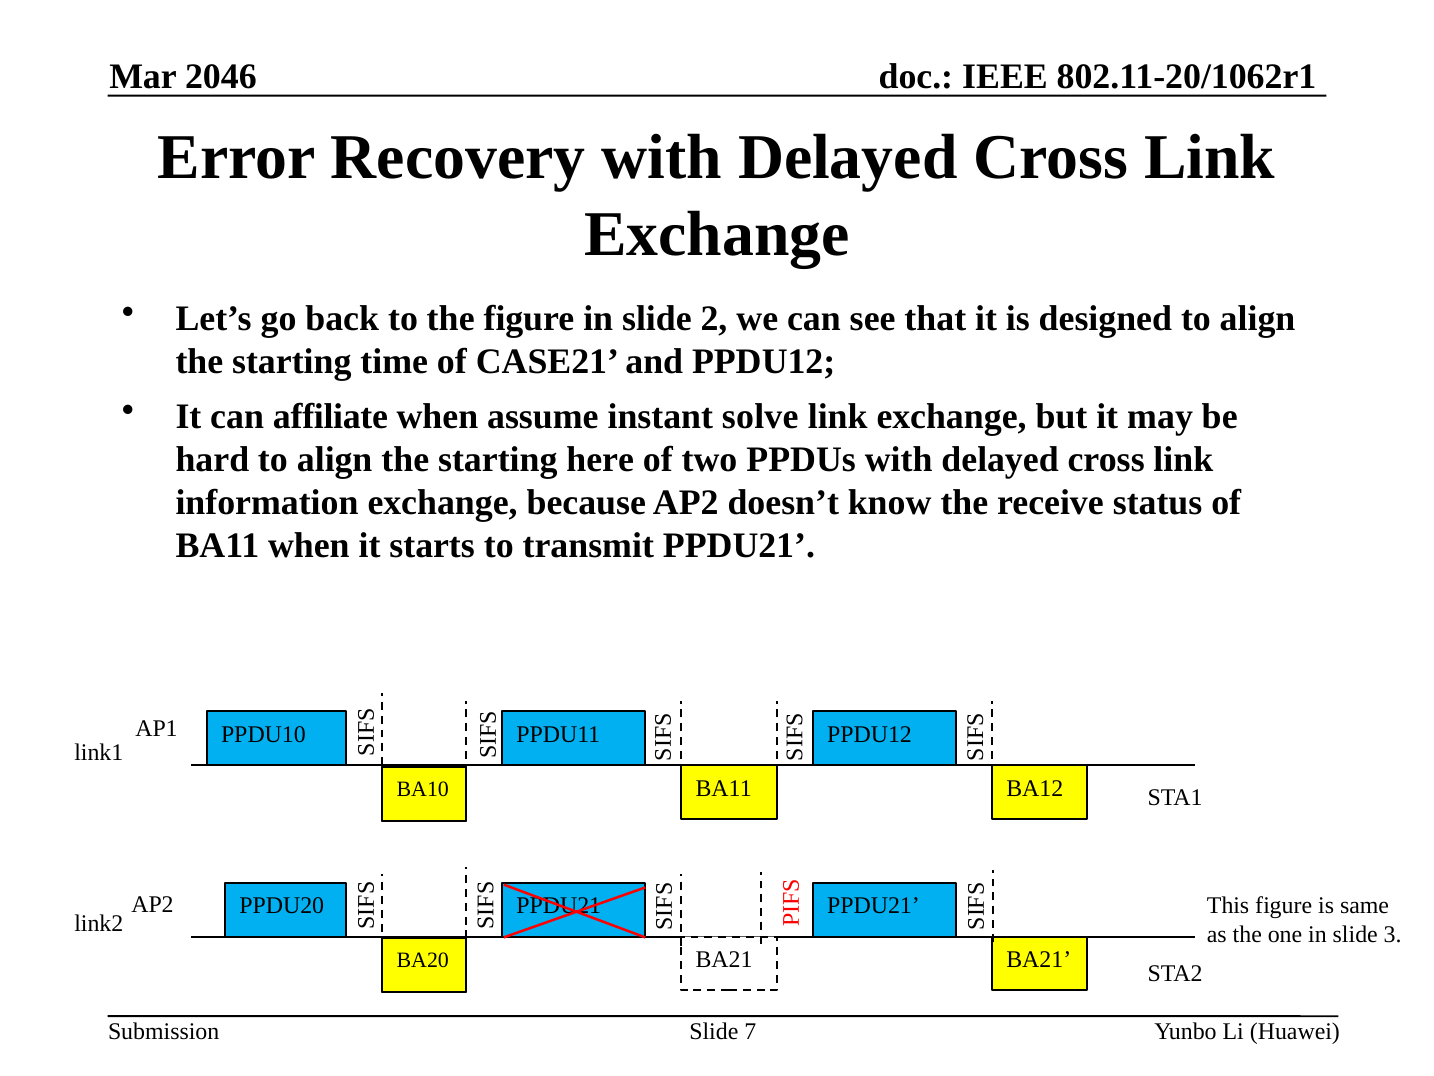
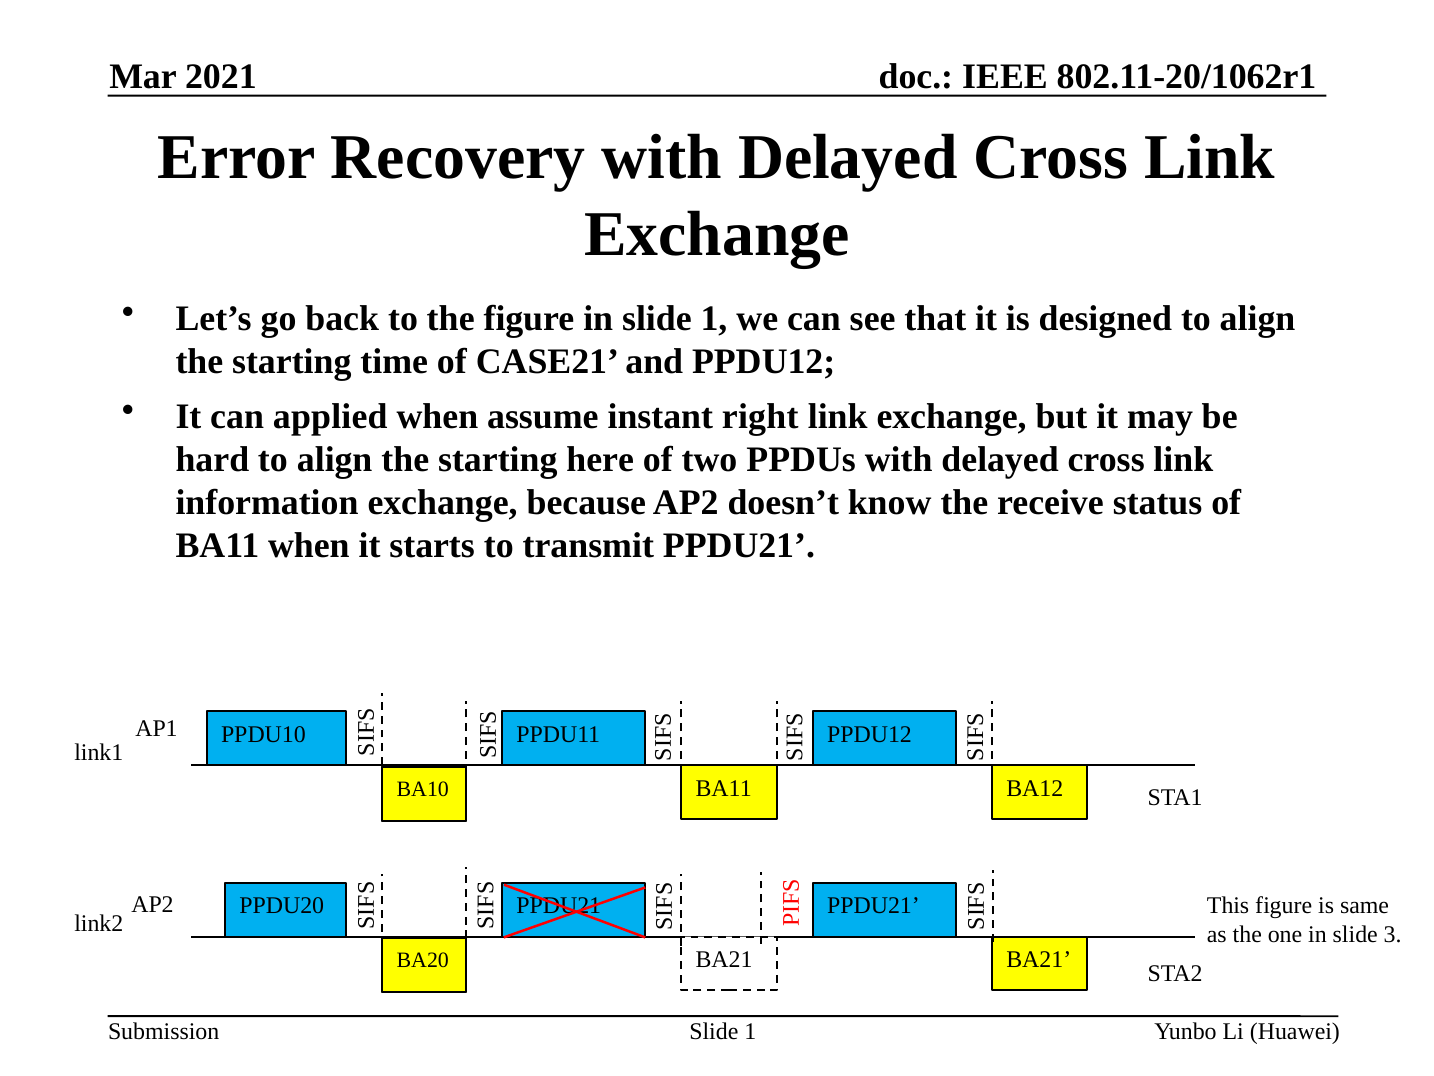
2046: 2046 -> 2021
in slide 2: 2 -> 1
affiliate: affiliate -> applied
solve: solve -> right
7 at (750, 1031): 7 -> 1
